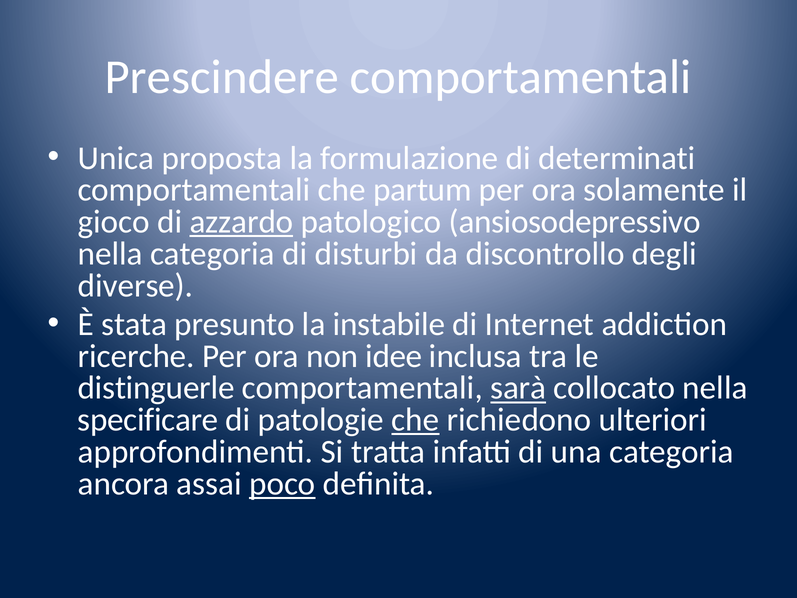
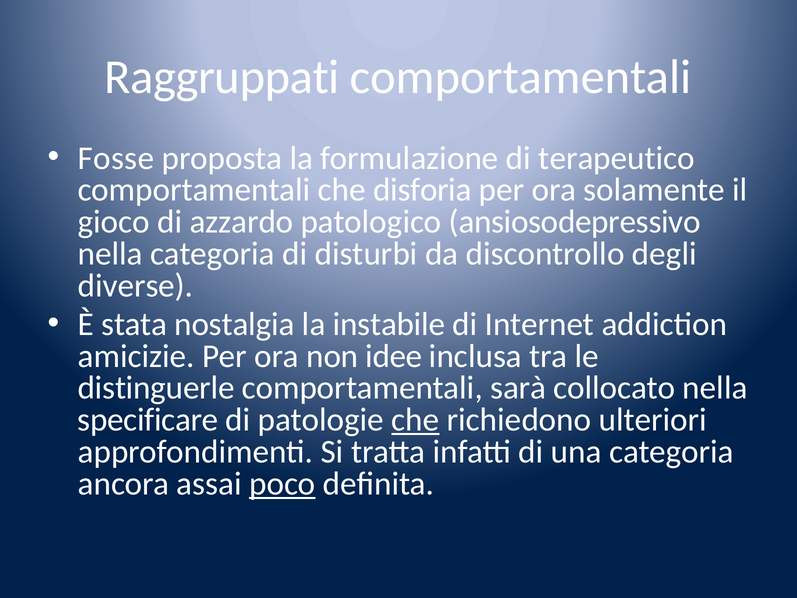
Prescindere: Prescindere -> Raggruppati
Unica: Unica -> Fosse
determinati: determinati -> terapeutico
partum: partum -> disforia
azzardo underline: present -> none
presunto: presunto -> nostalgia
ricerche: ricerche -> amicizie
sarà underline: present -> none
